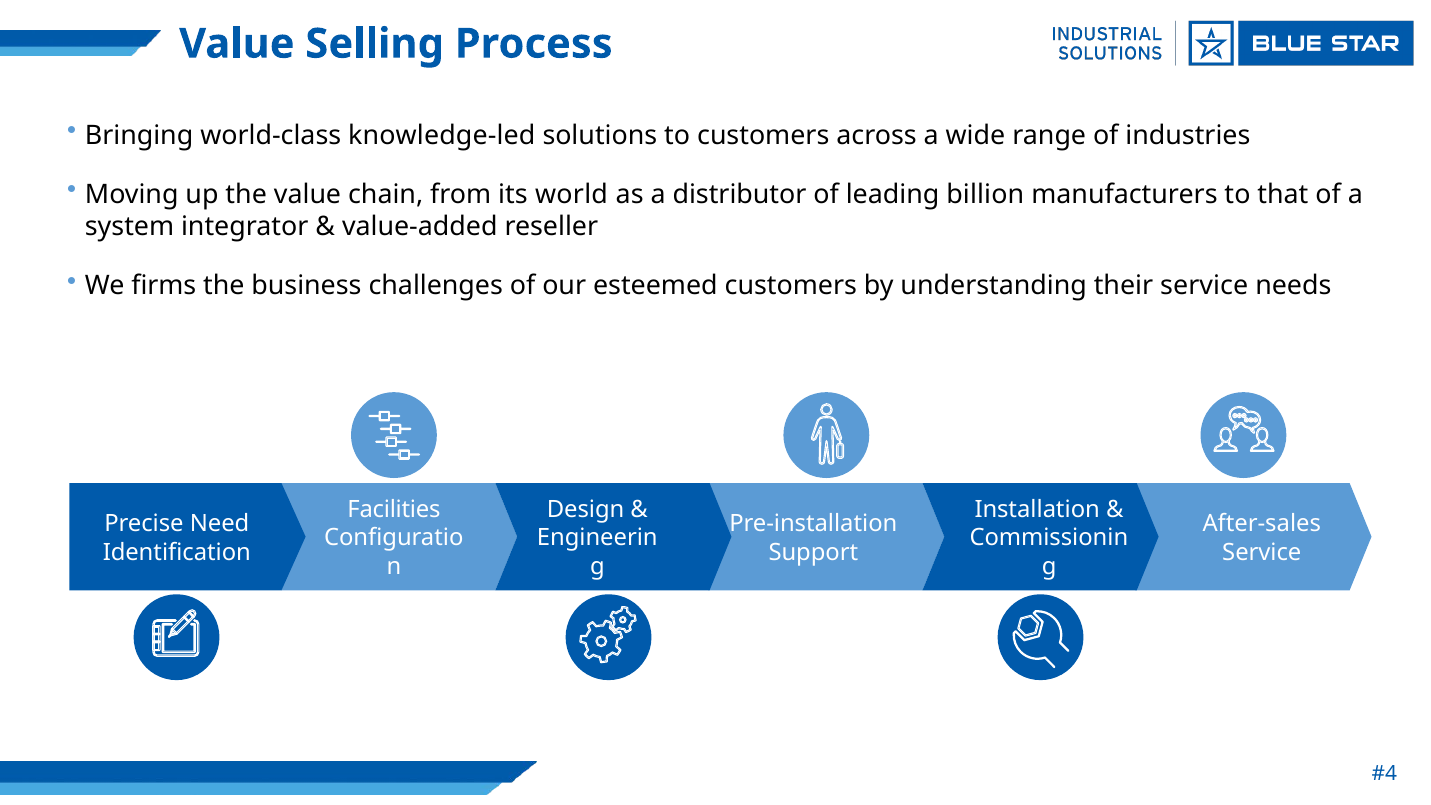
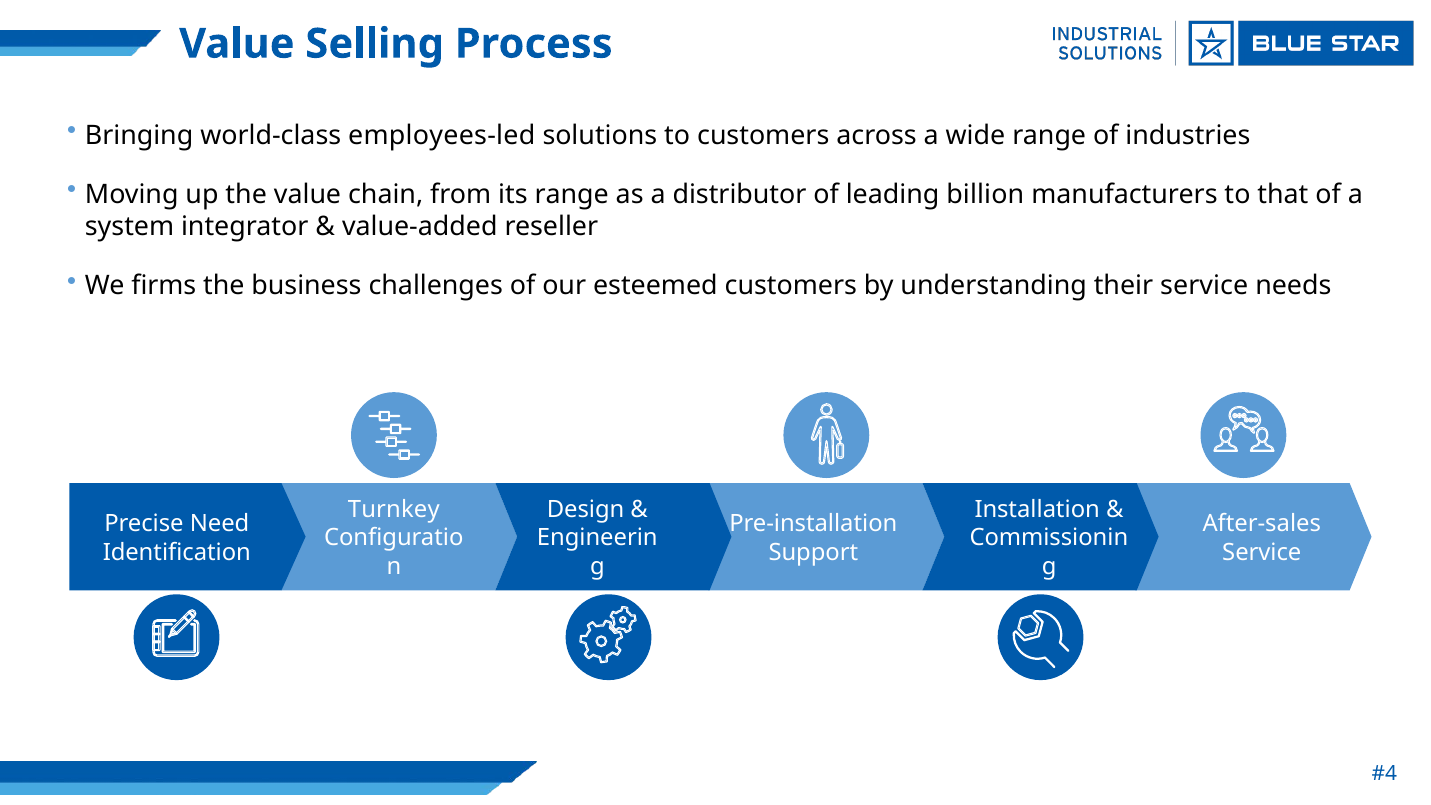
knowledge-led: knowledge-led -> employees-led
its world: world -> range
Facilities: Facilities -> Turnkey
